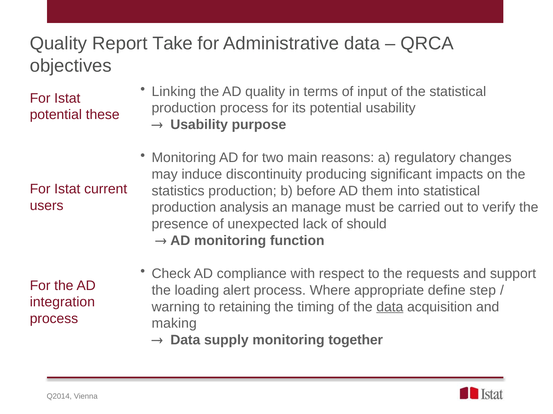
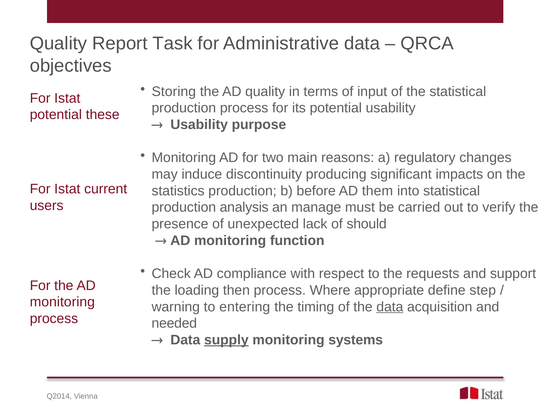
Take: Take -> Task
Linking: Linking -> Storing
alert: alert -> then
integration at (62, 303): integration -> monitoring
retaining: retaining -> entering
making: making -> needed
supply underline: none -> present
together: together -> systems
